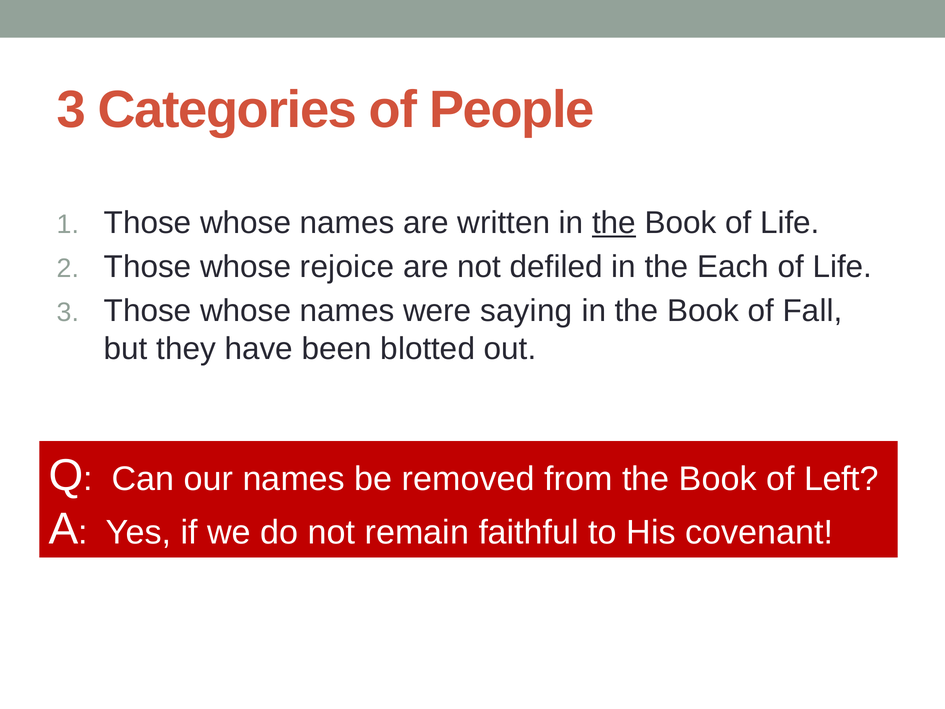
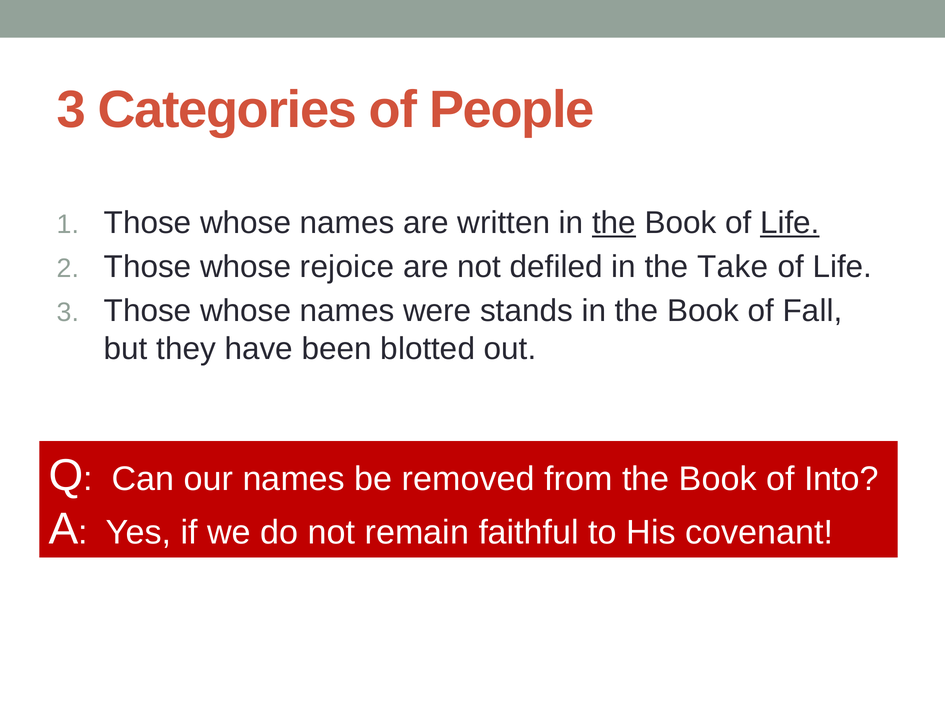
Life at (790, 223) underline: none -> present
Each: Each -> Take
saying: saying -> stands
Left: Left -> Into
